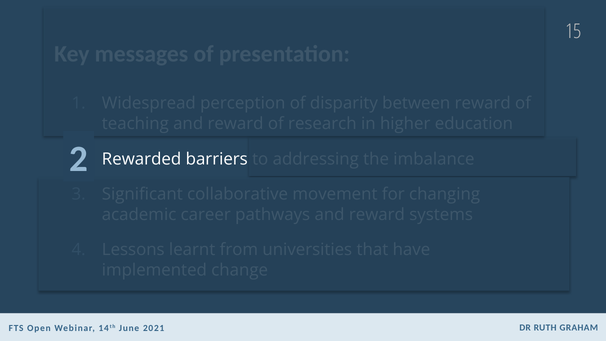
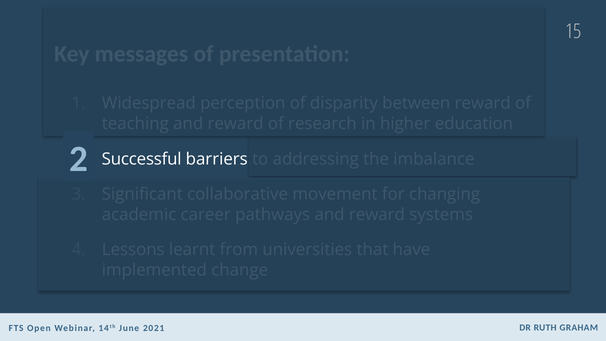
Rewarded: Rewarded -> Successful
